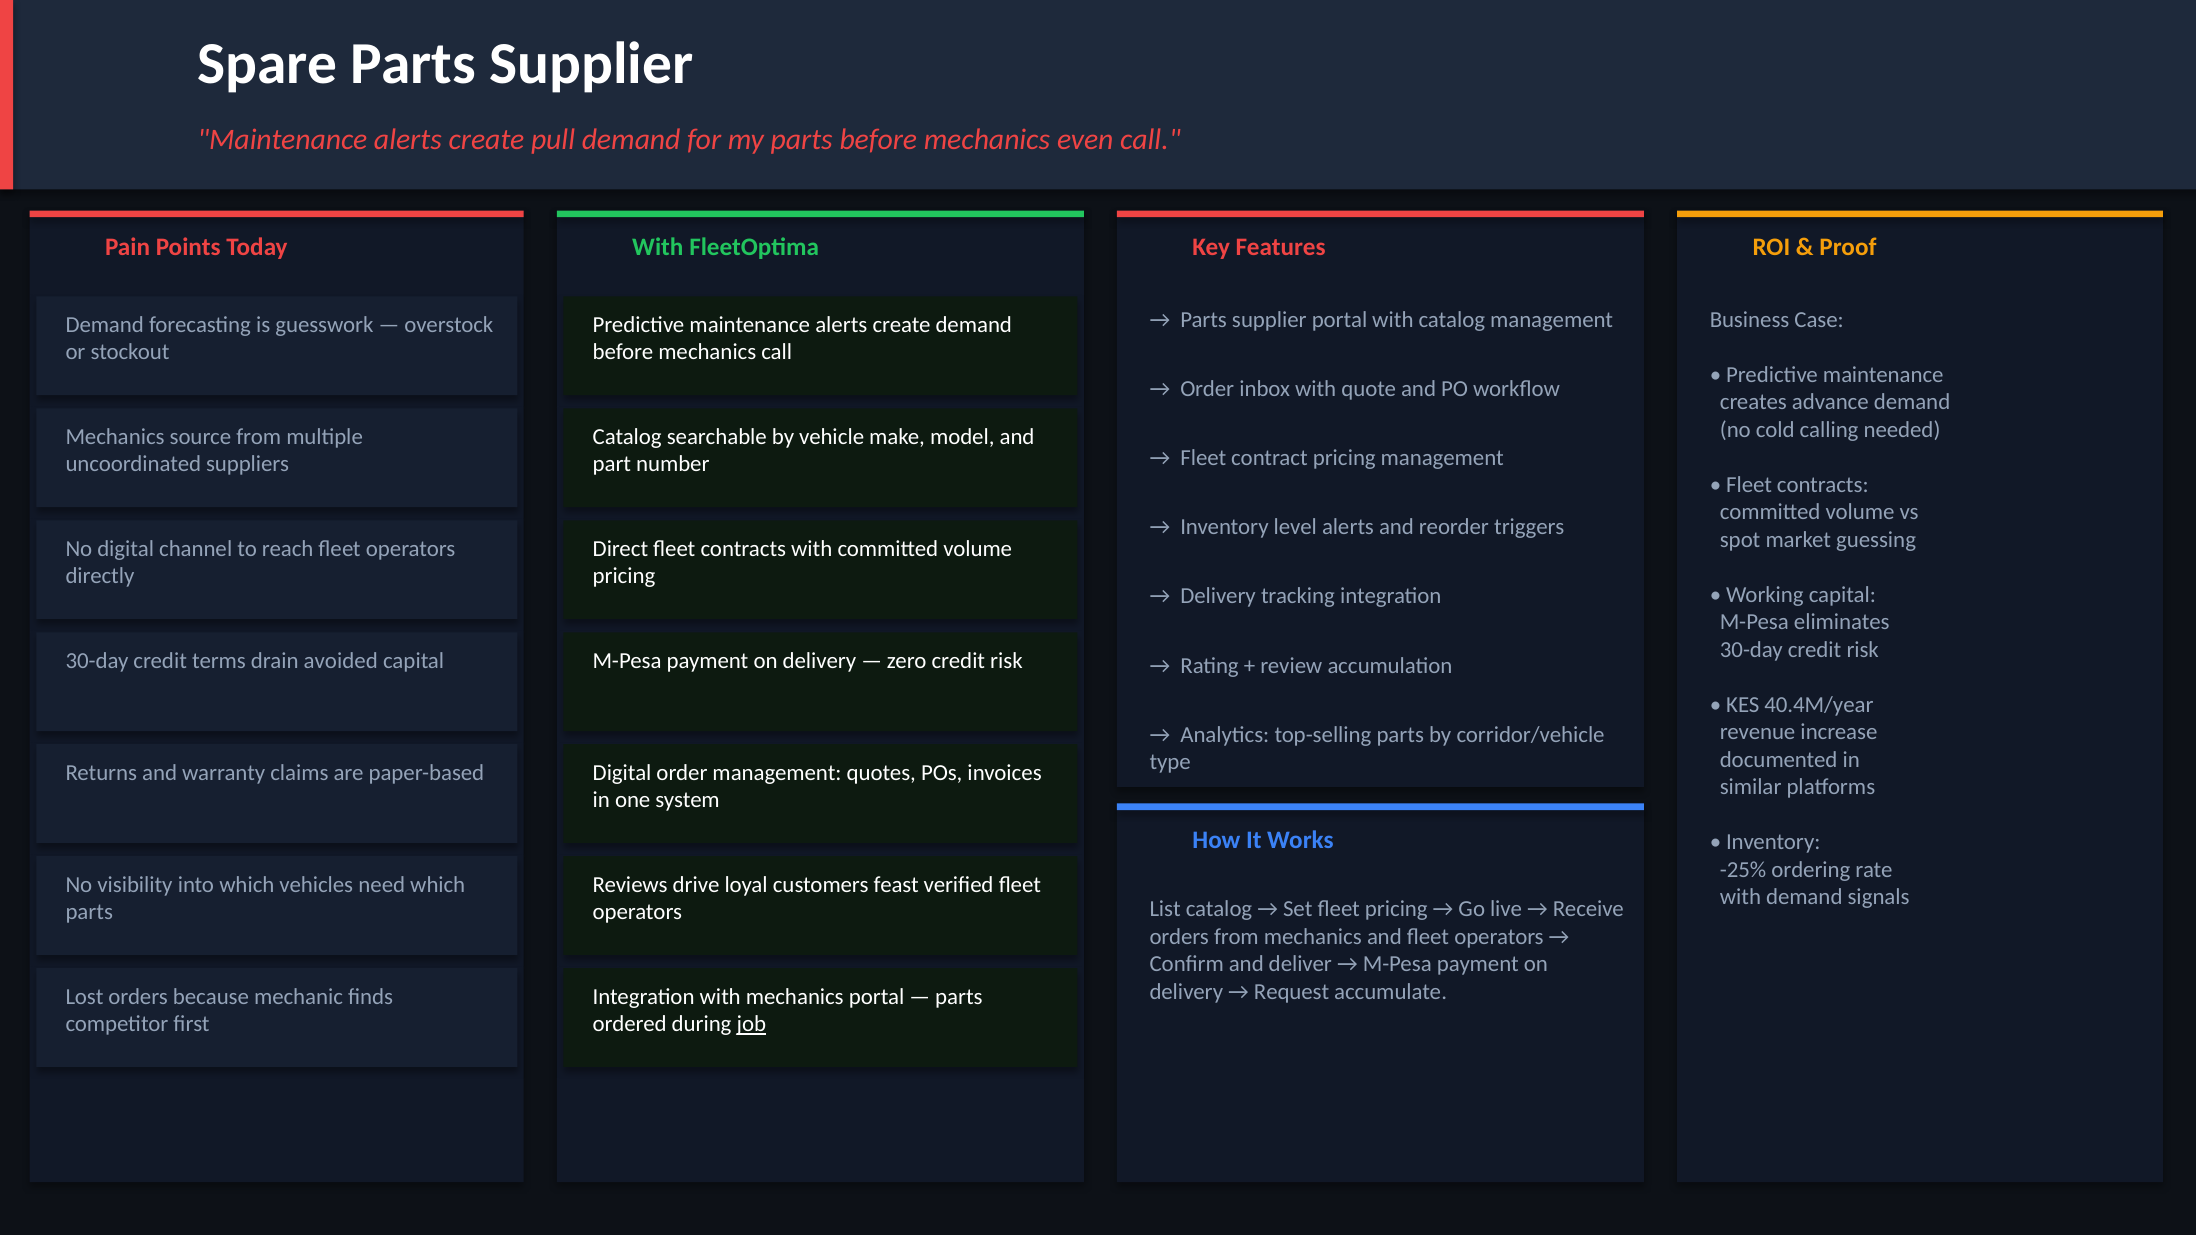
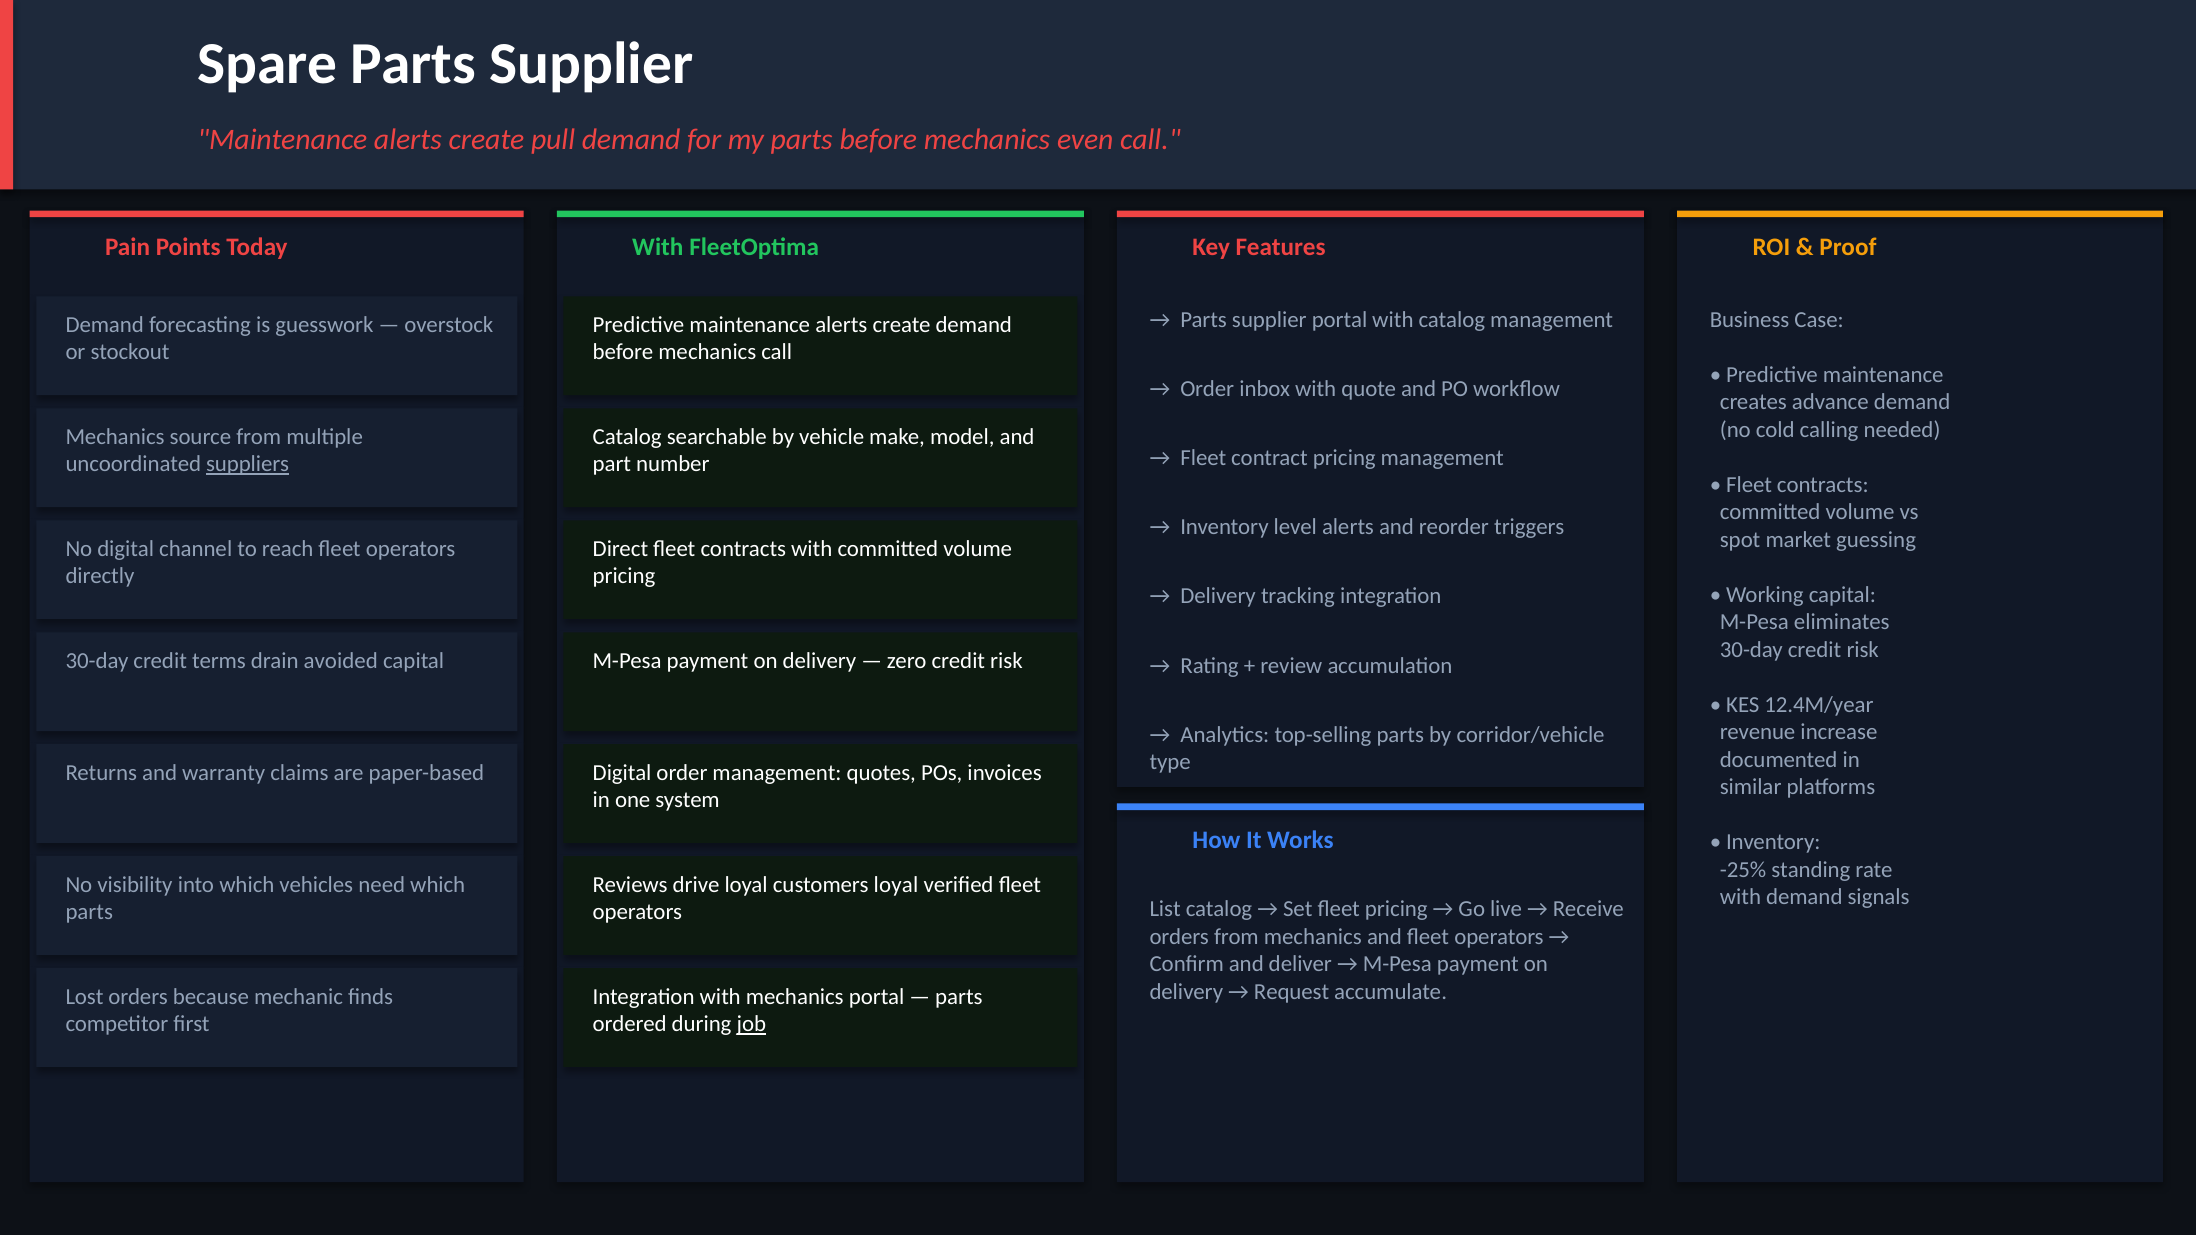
suppliers underline: none -> present
40.4M/year: 40.4M/year -> 12.4M/year
ordering: ordering -> standing
customers feast: feast -> loyal
